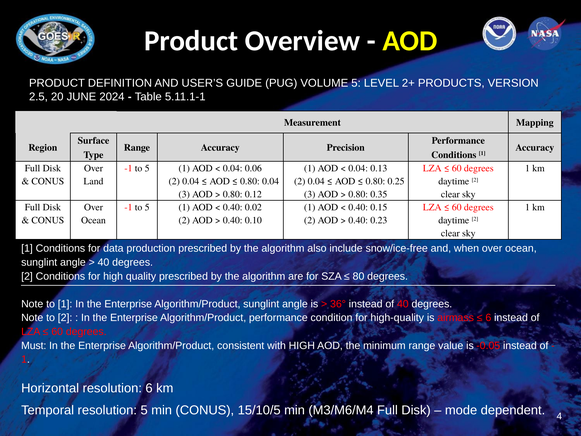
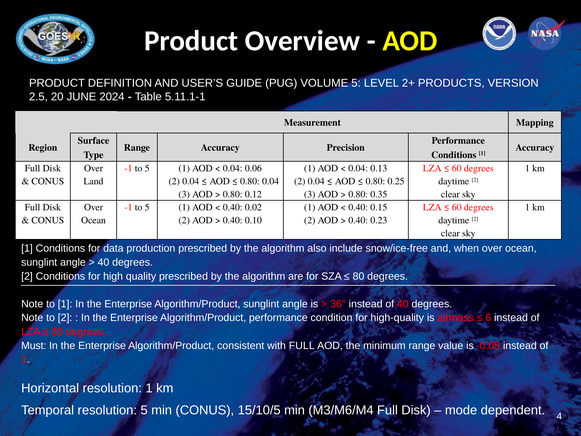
with HIGH: HIGH -> FULL
resolution 6: 6 -> 1
